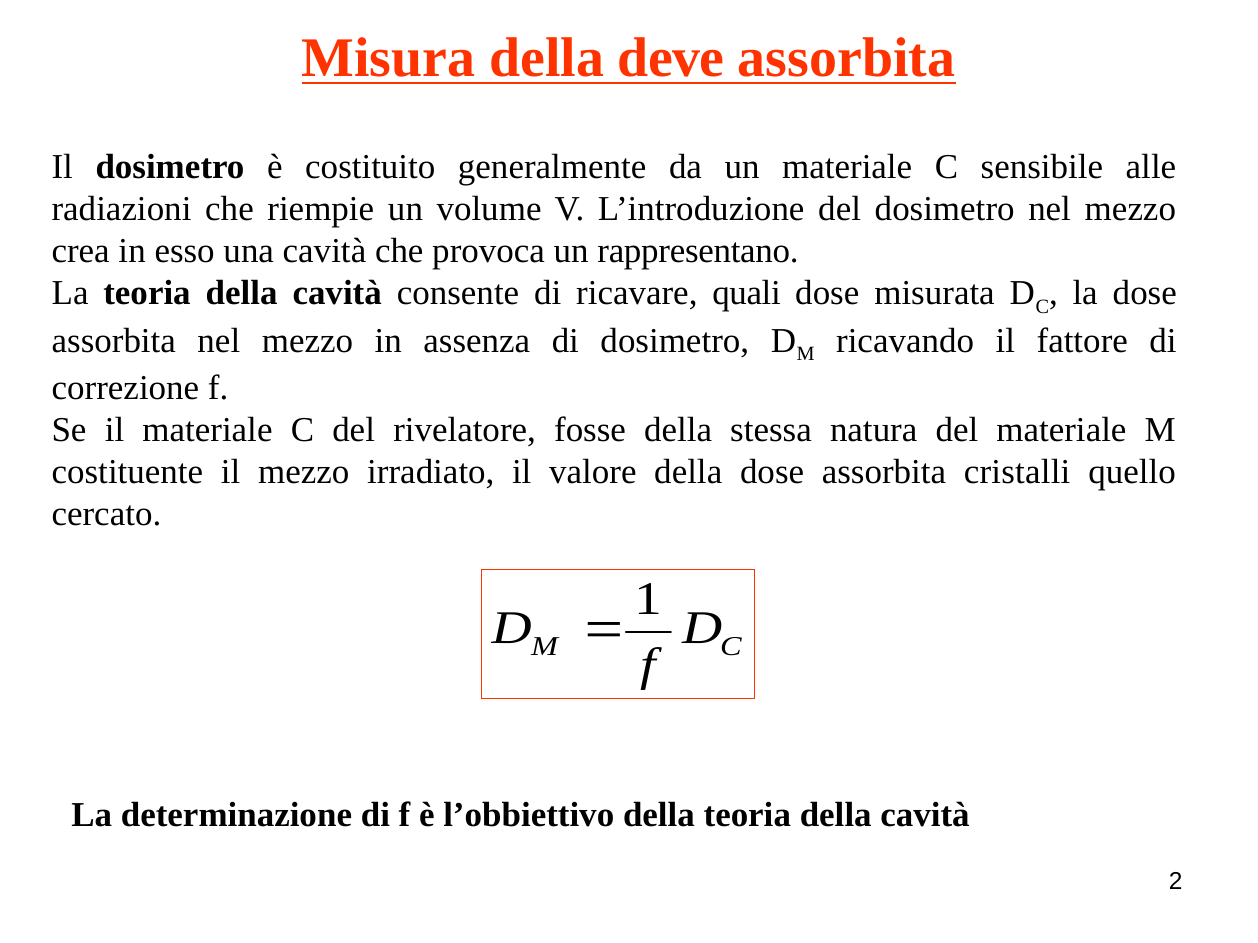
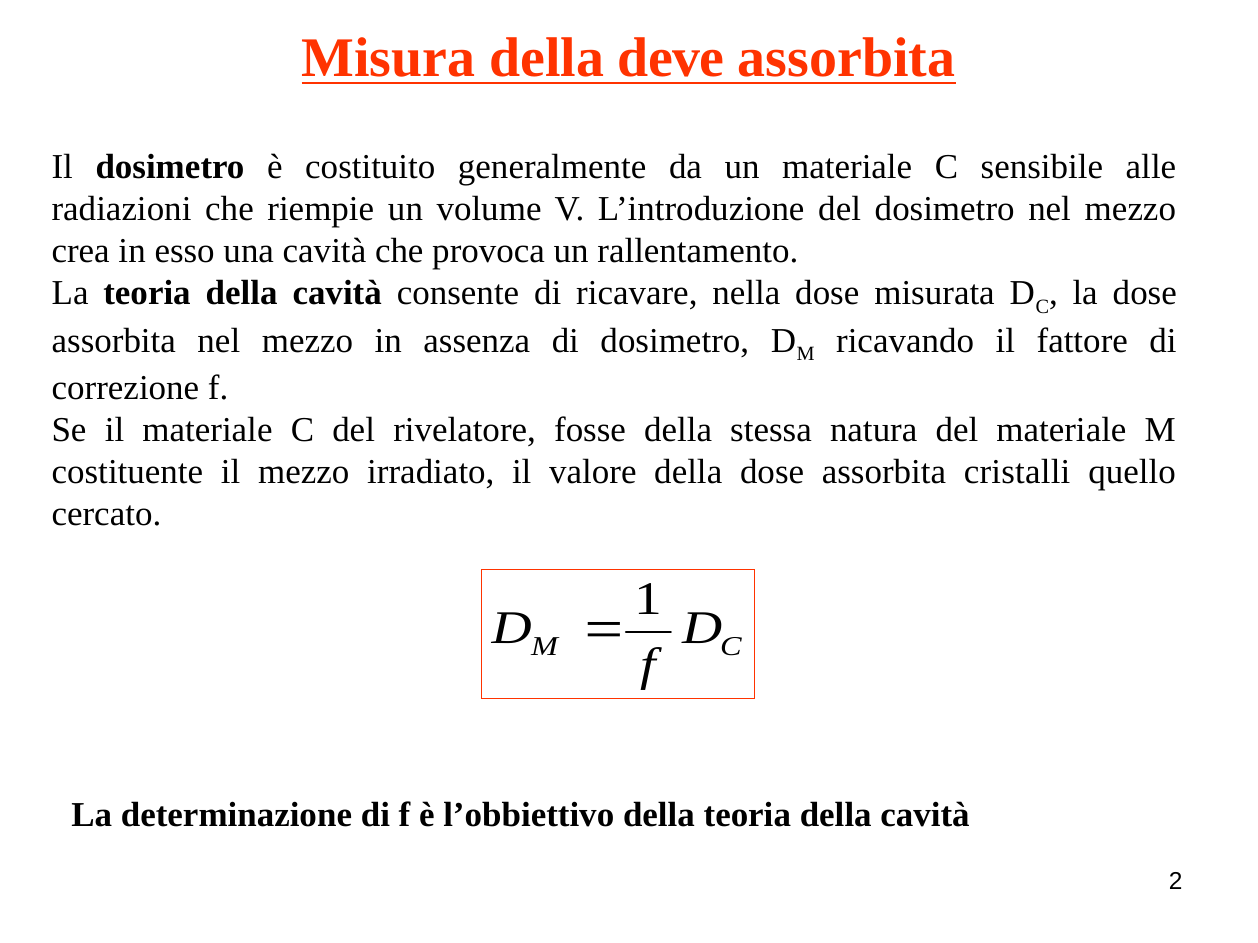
rappresentano: rappresentano -> rallentamento
quali: quali -> nella
